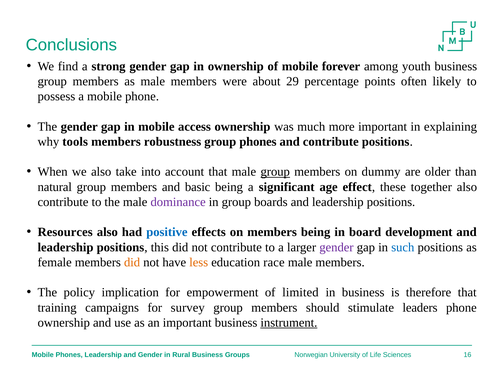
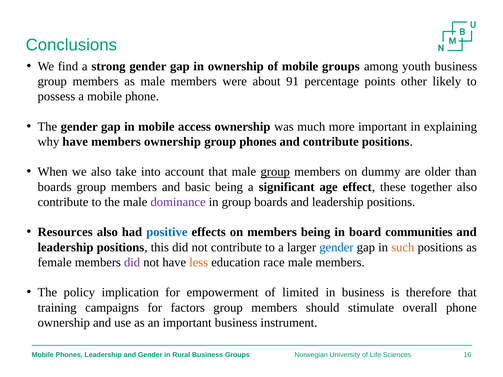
mobile forever: forever -> groups
29: 29 -> 91
often: often -> other
why tools: tools -> have
members robustness: robustness -> ownership
natural at (55, 187): natural -> boards
development: development -> communities
gender at (336, 247) colour: purple -> blue
such colour: blue -> orange
did at (132, 262) colour: orange -> purple
survey: survey -> factors
leaders: leaders -> overall
instrument underline: present -> none
